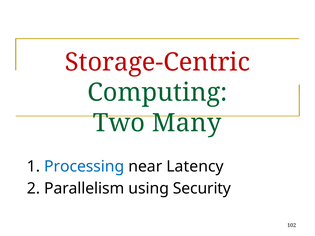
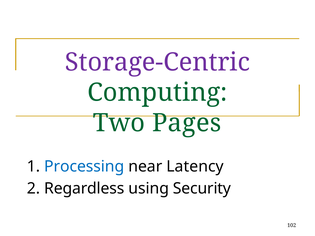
Storage-Centric colour: red -> purple
Many: Many -> Pages
Parallelism: Parallelism -> Regardless
